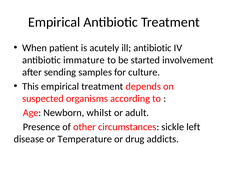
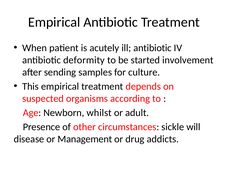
immature: immature -> deformity
left: left -> will
Temperature: Temperature -> Management
